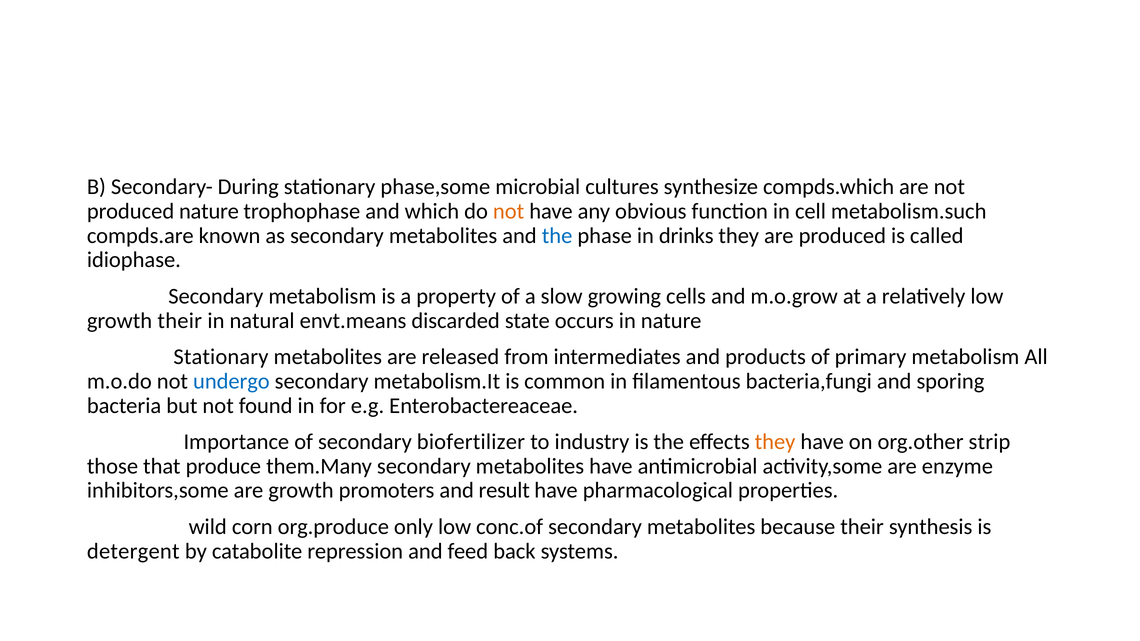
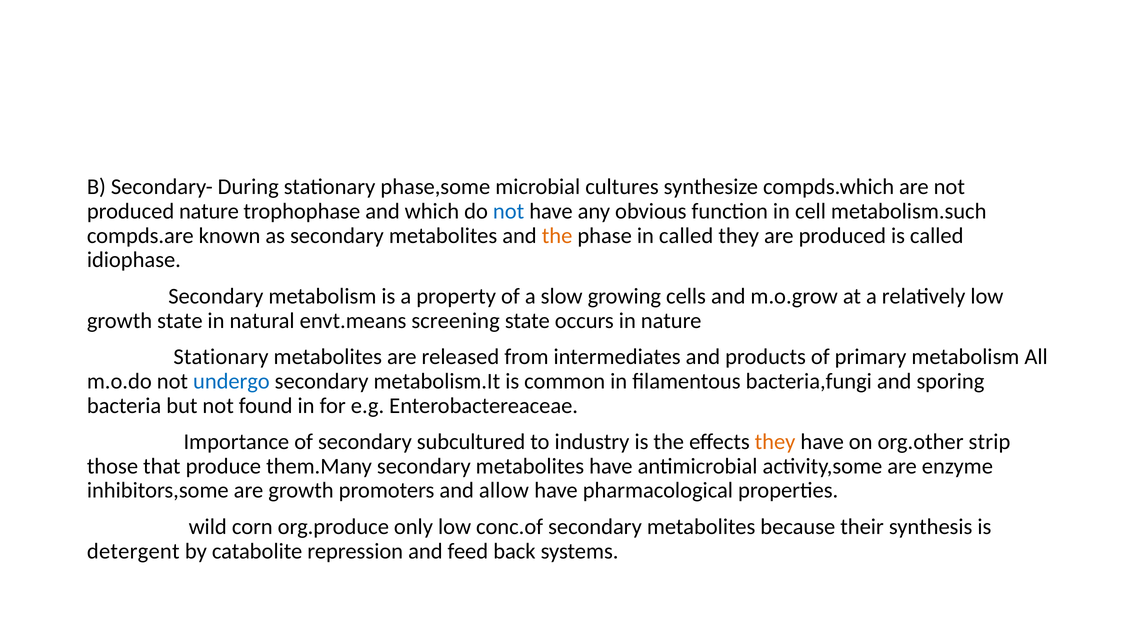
not at (509, 211) colour: orange -> blue
the at (557, 236) colour: blue -> orange
in drinks: drinks -> called
growth their: their -> state
discarded: discarded -> screening
biofertilizer: biofertilizer -> subcultured
result: result -> allow
